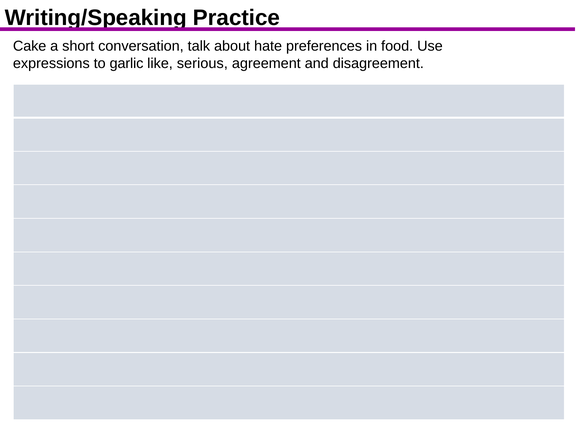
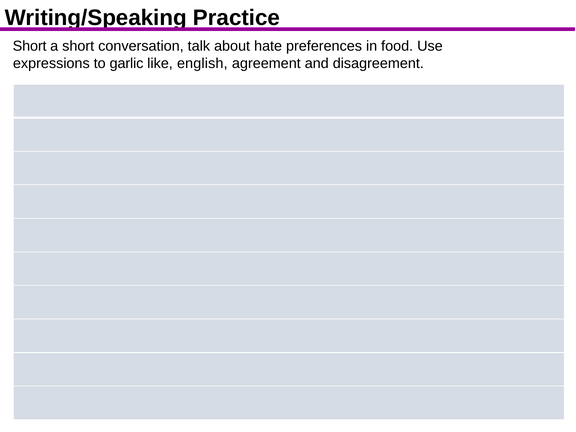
Cake at (30, 46): Cake -> Short
serious: serious -> english
